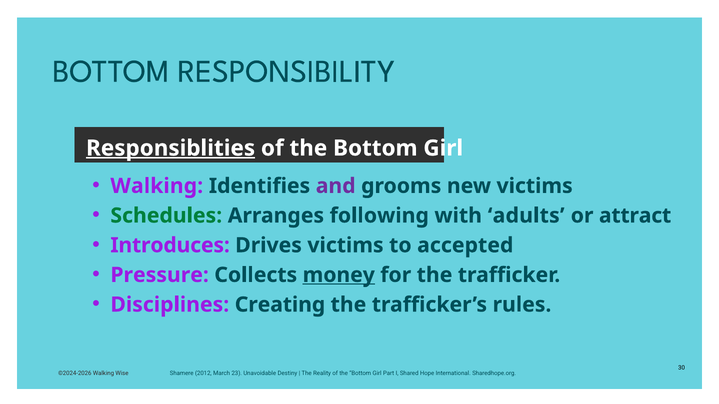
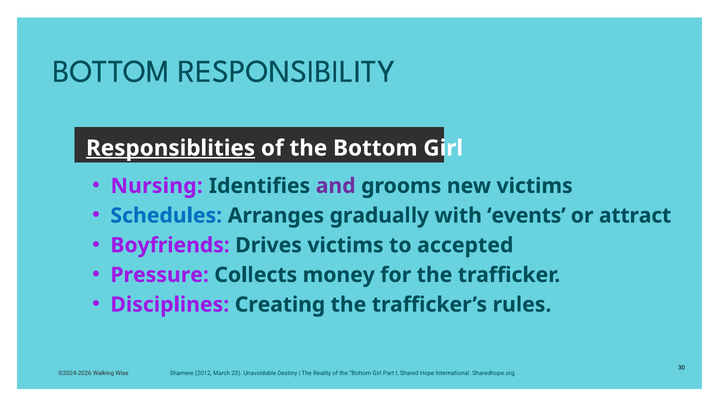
Walking at (157, 186): Walking -> Nursing
Schedules colour: green -> blue
following: following -> gradually
adults: adults -> events
Introduces: Introduces -> Boyfriends
money underline: present -> none
